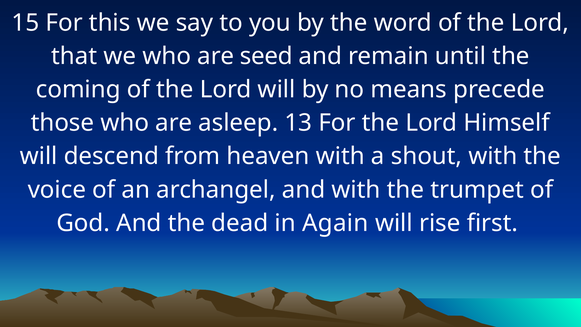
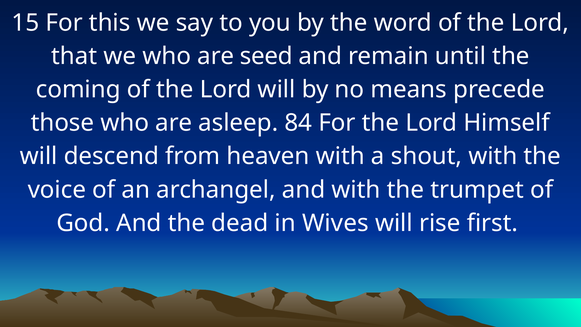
13: 13 -> 84
Again: Again -> Wives
